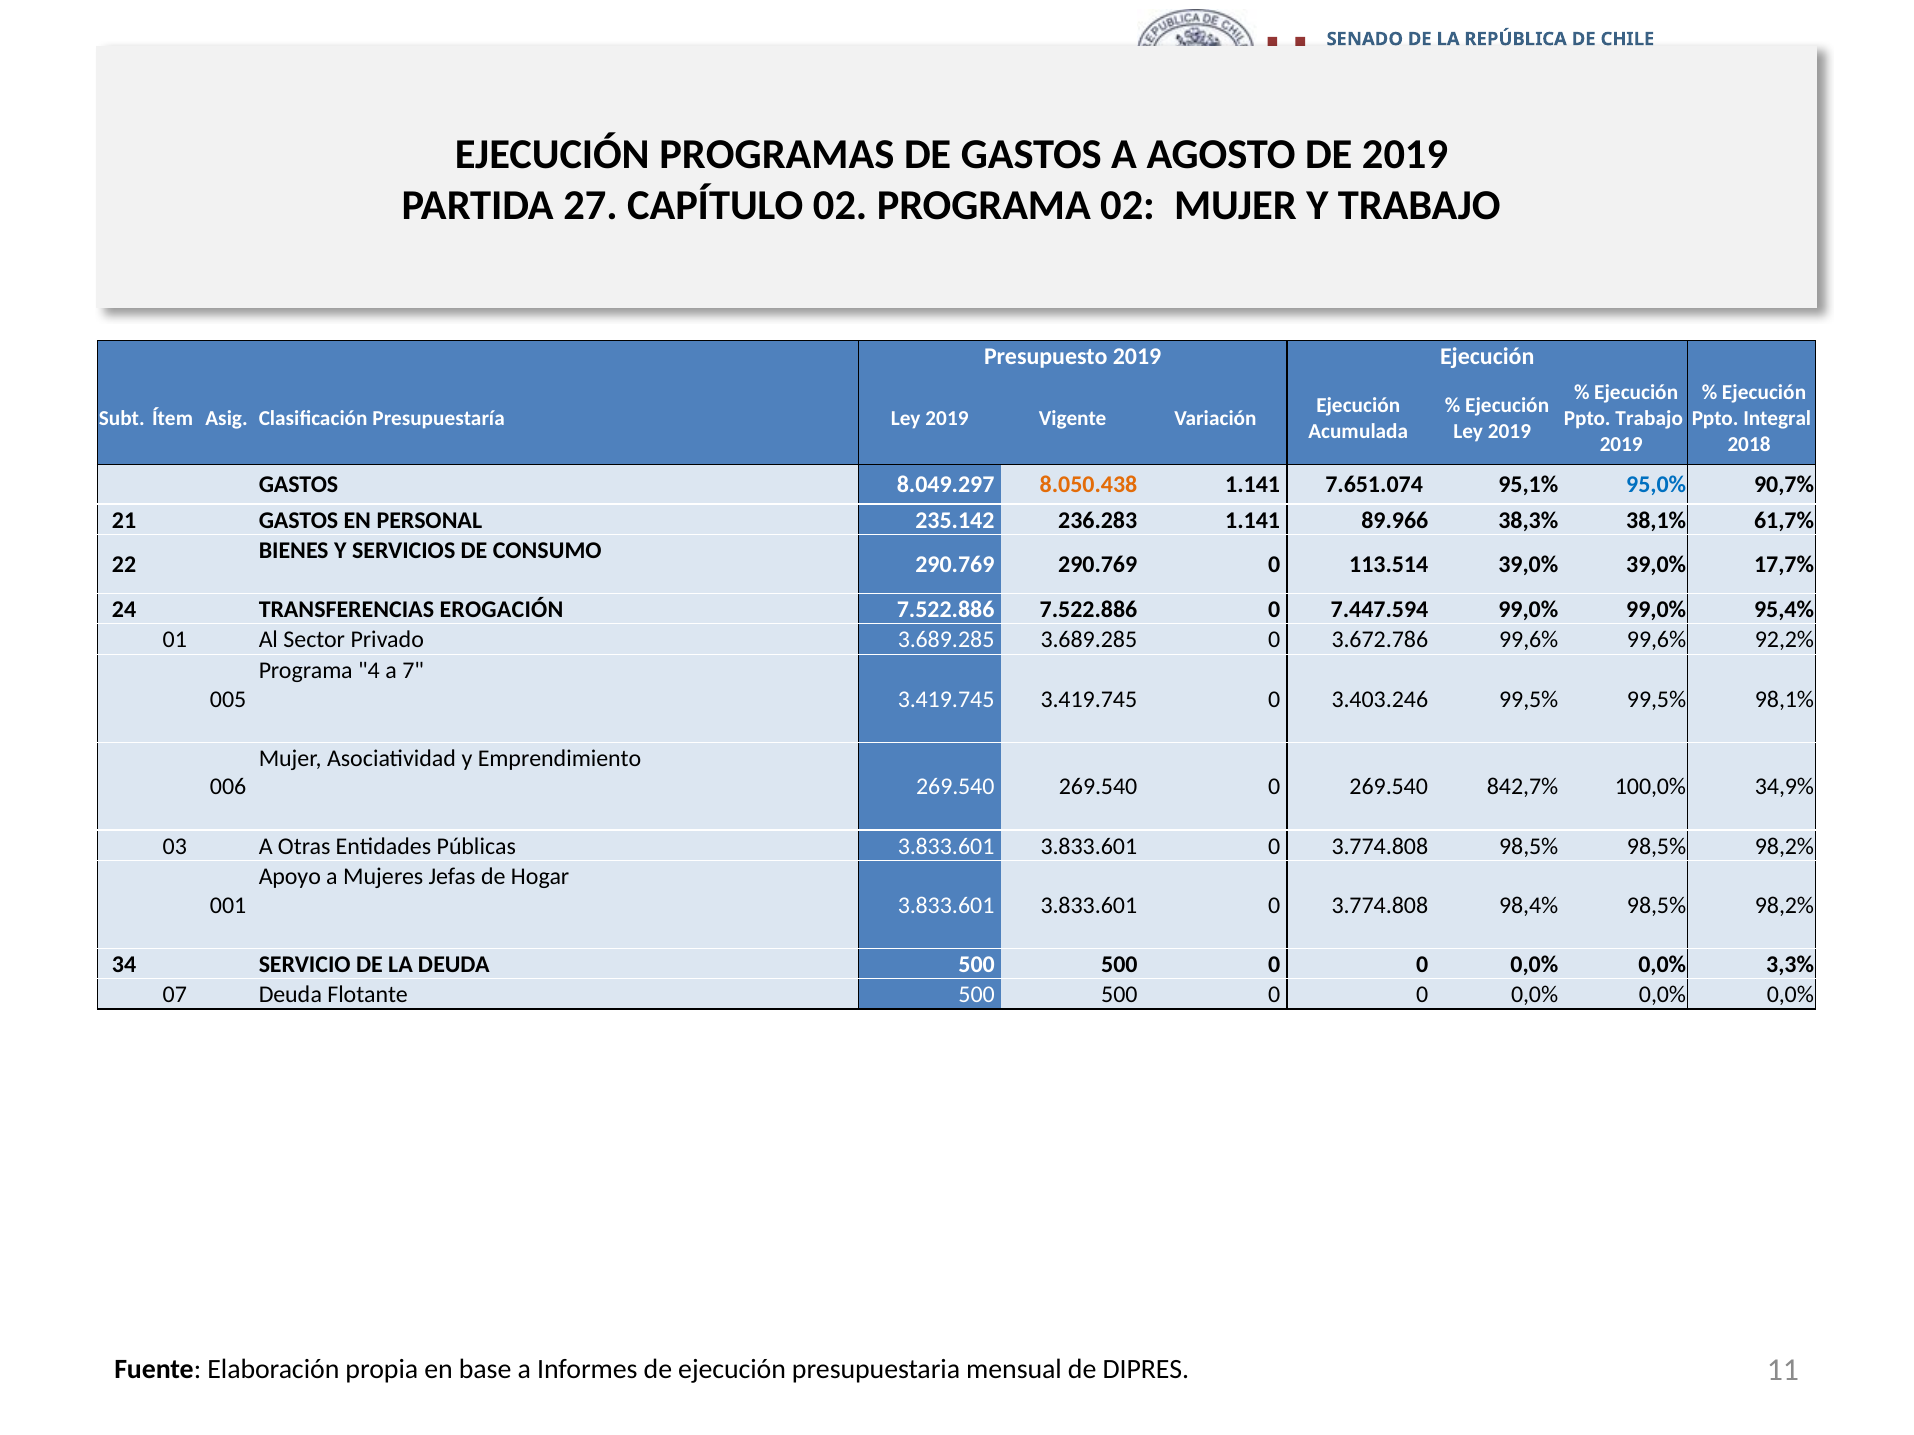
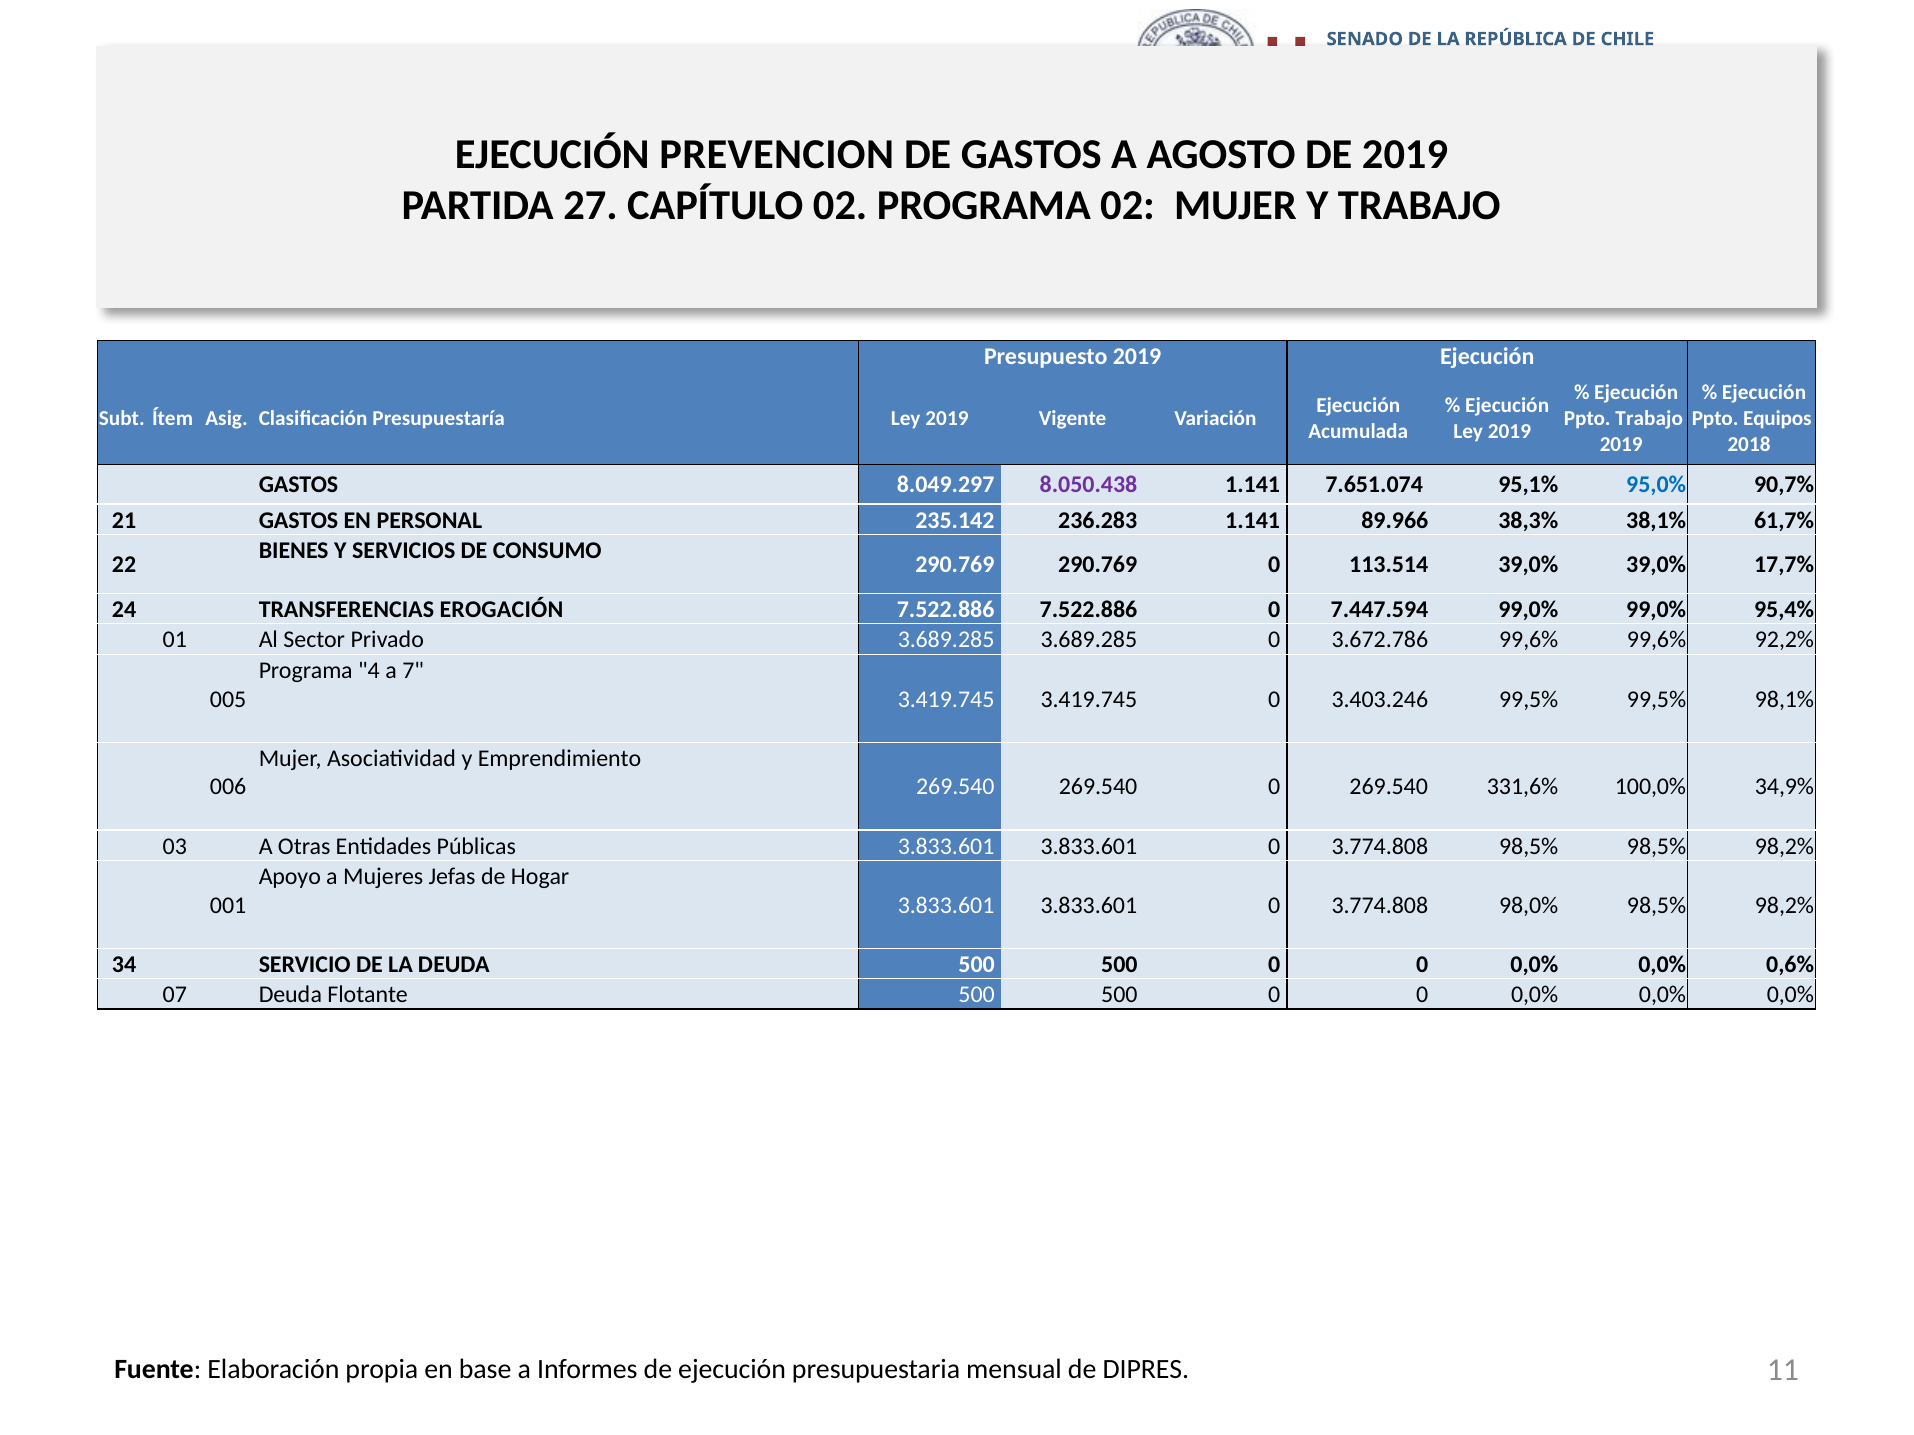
PROGRAMAS: PROGRAMAS -> PREVENCION
Integral: Integral -> Equipos
8.050.438 colour: orange -> purple
842,7%: 842,7% -> 331,6%
98,4%: 98,4% -> 98,0%
3,3%: 3,3% -> 0,6%
